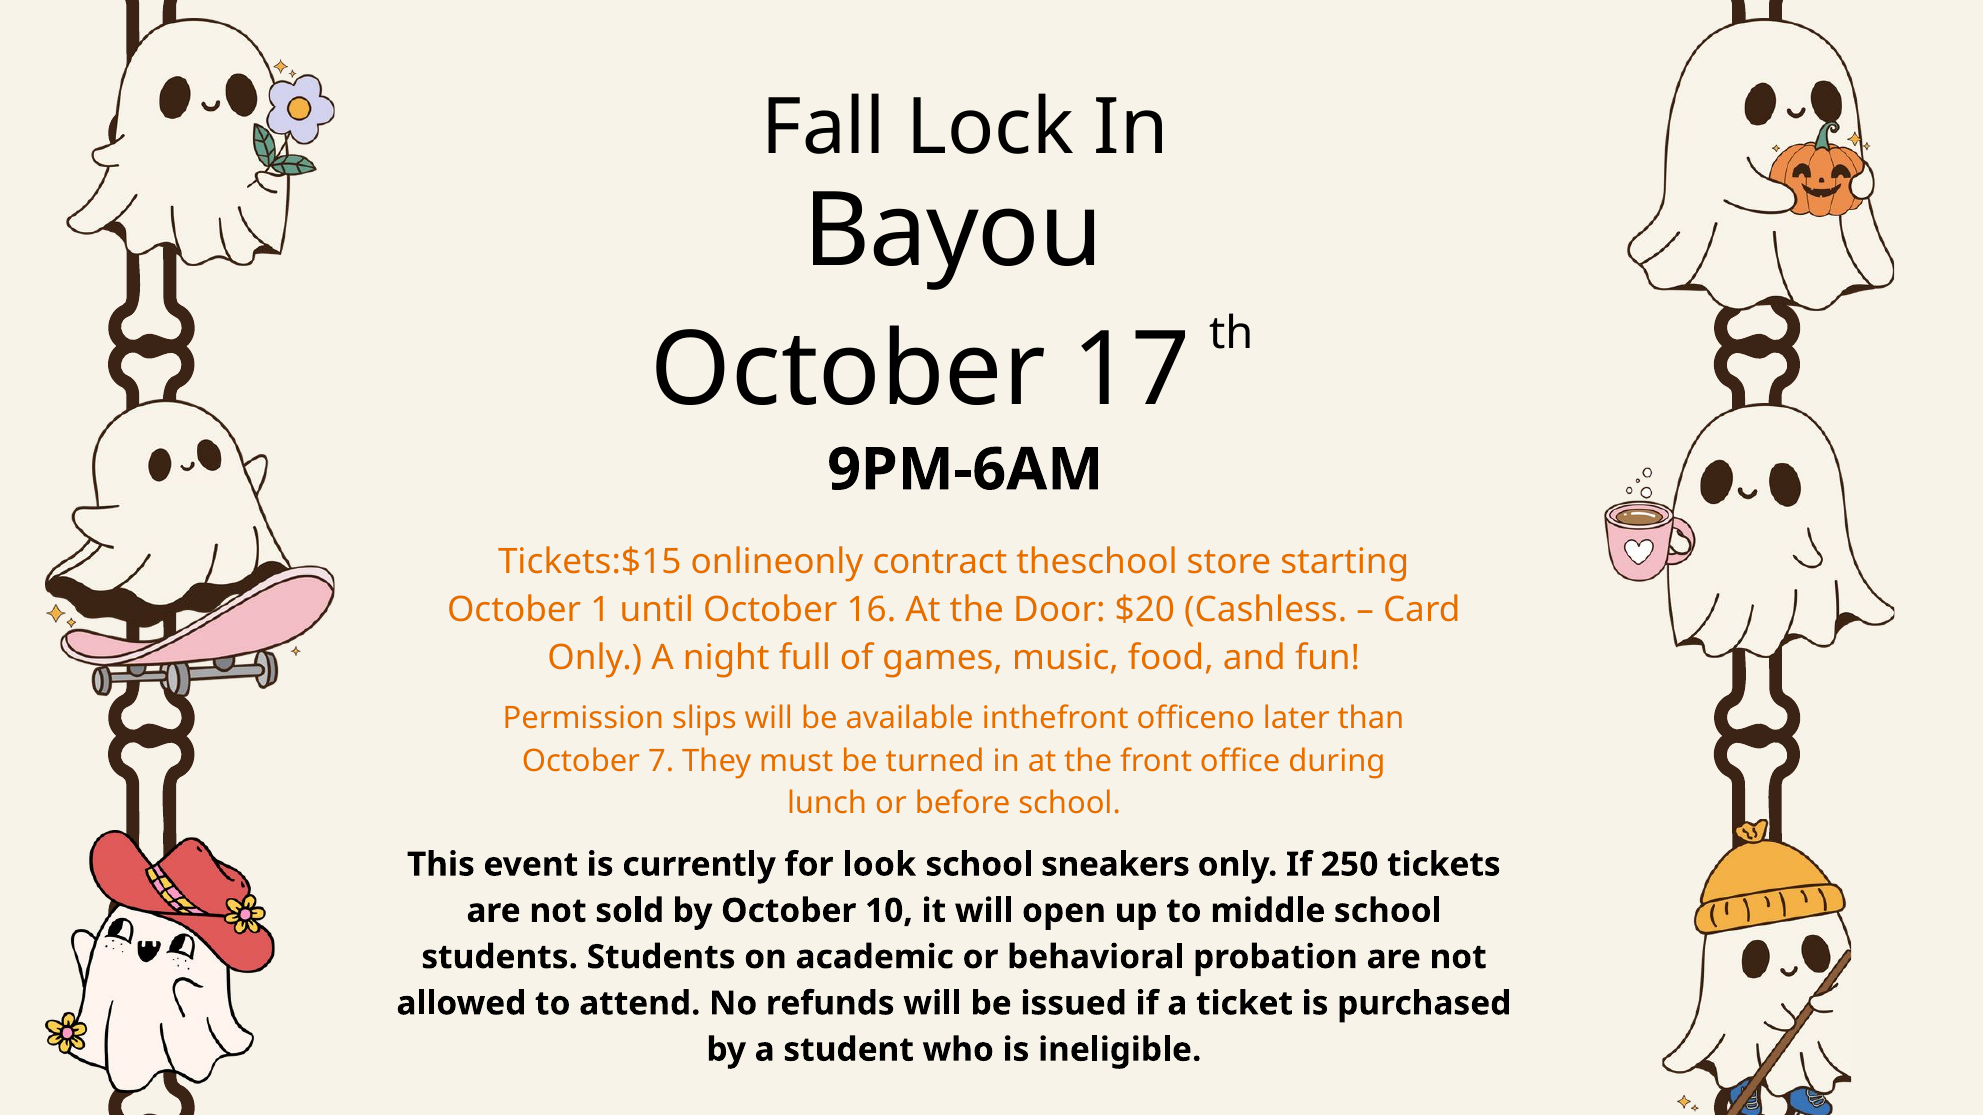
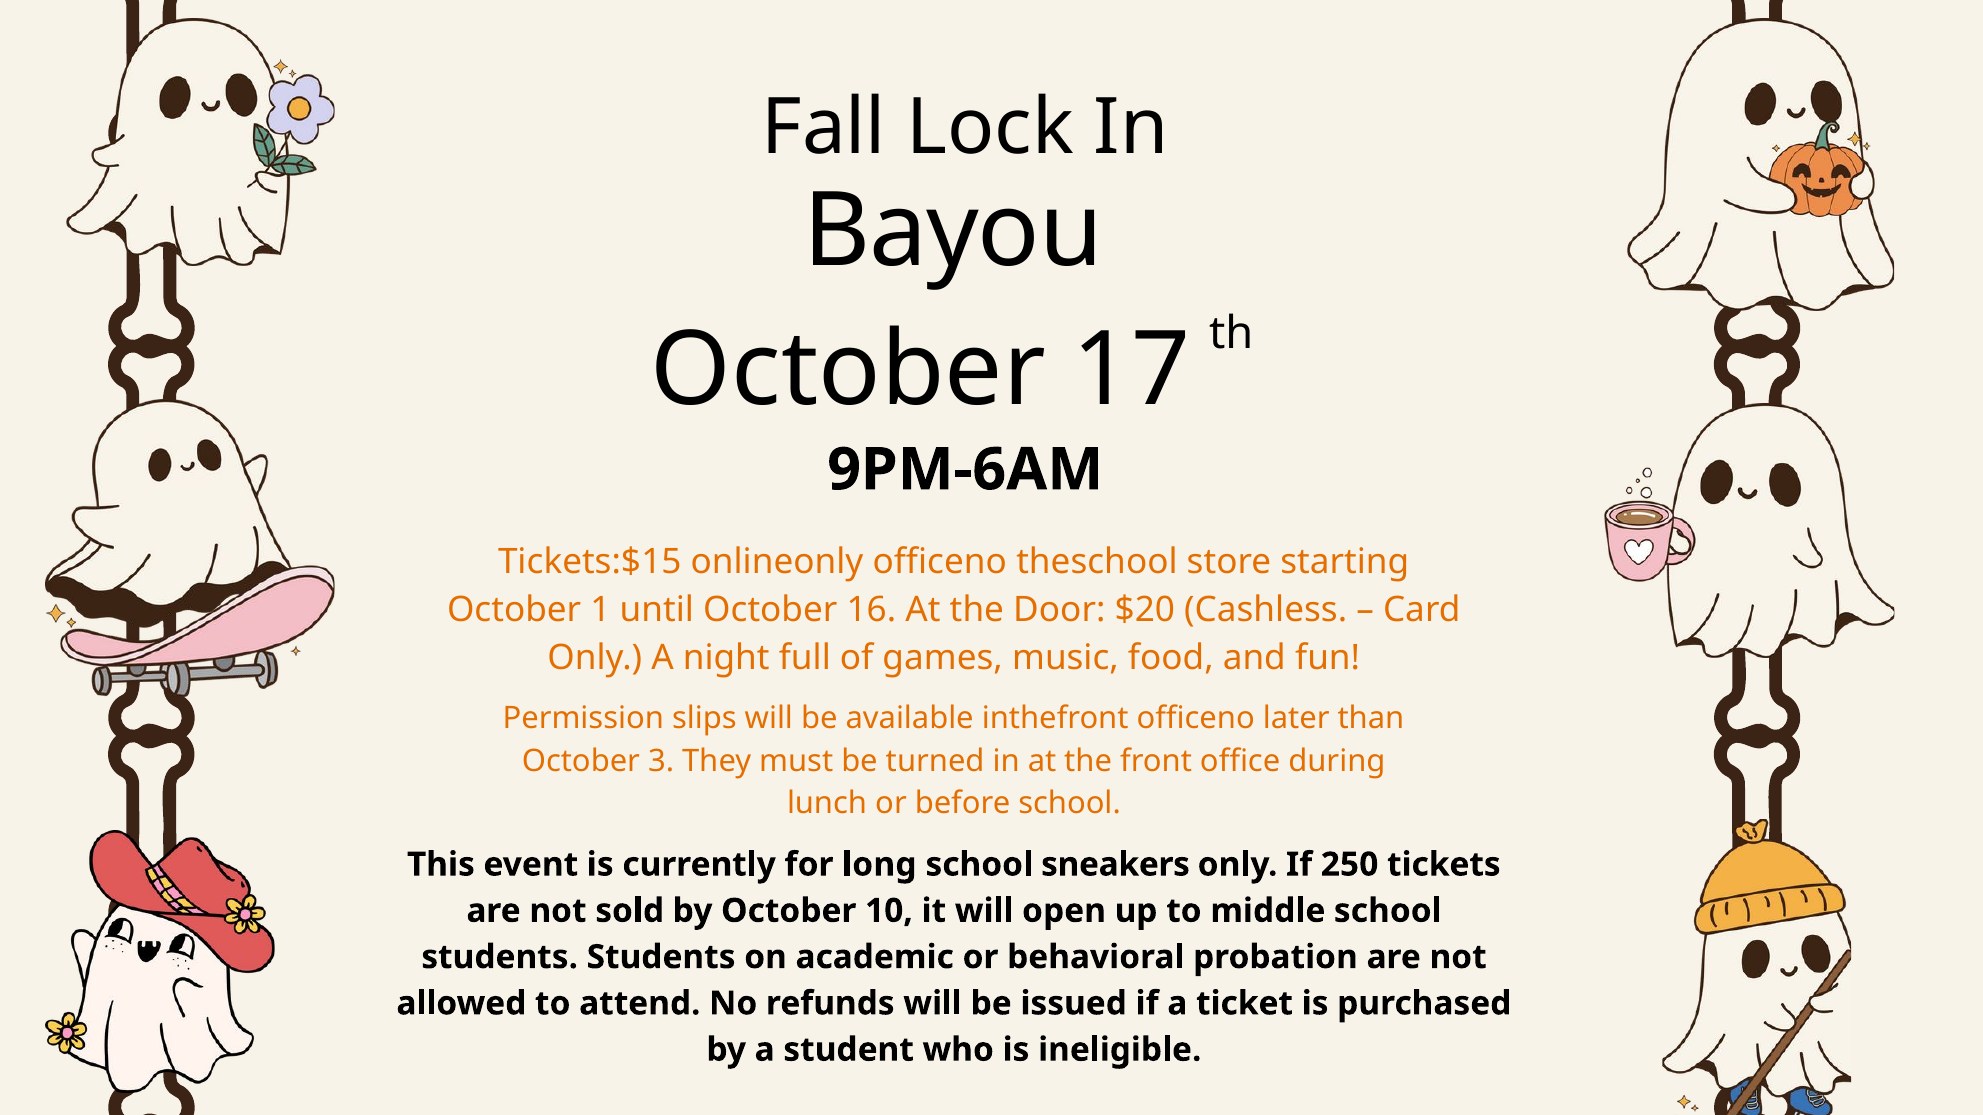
onlineonly contract: contract -> officeno
7: 7 -> 3
look: look -> long
